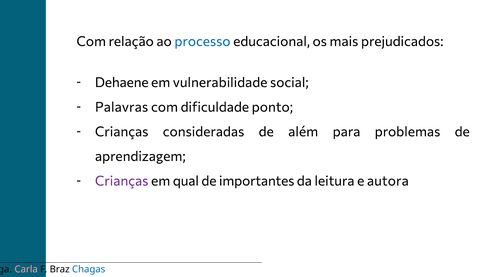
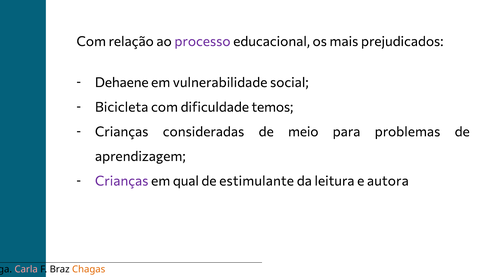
processo colour: blue -> purple
Palavras: Palavras -> Bicicleta
ponto: ponto -> temos
além: além -> meio
importantes: importantes -> estimulante
Chagas colour: blue -> orange
